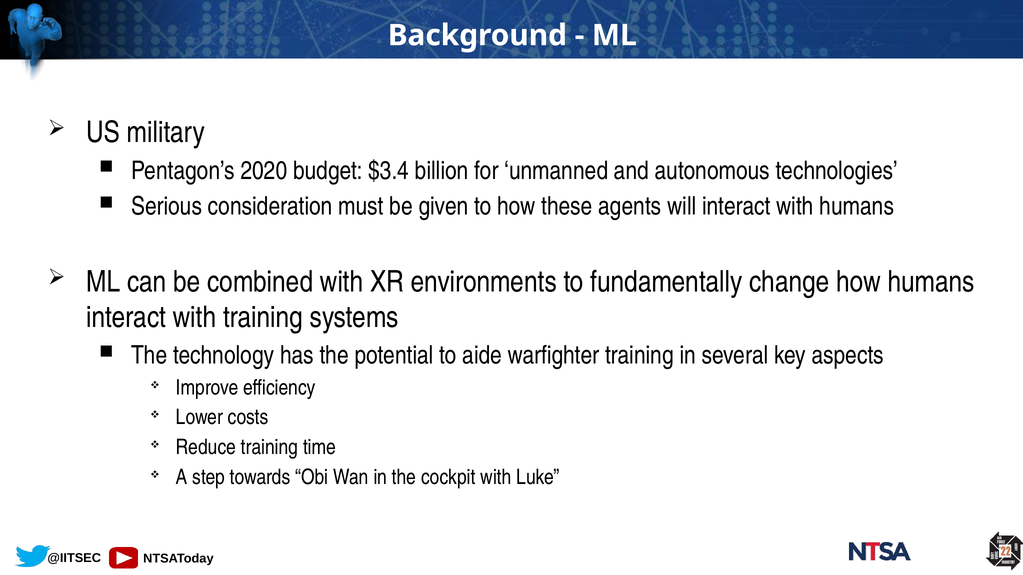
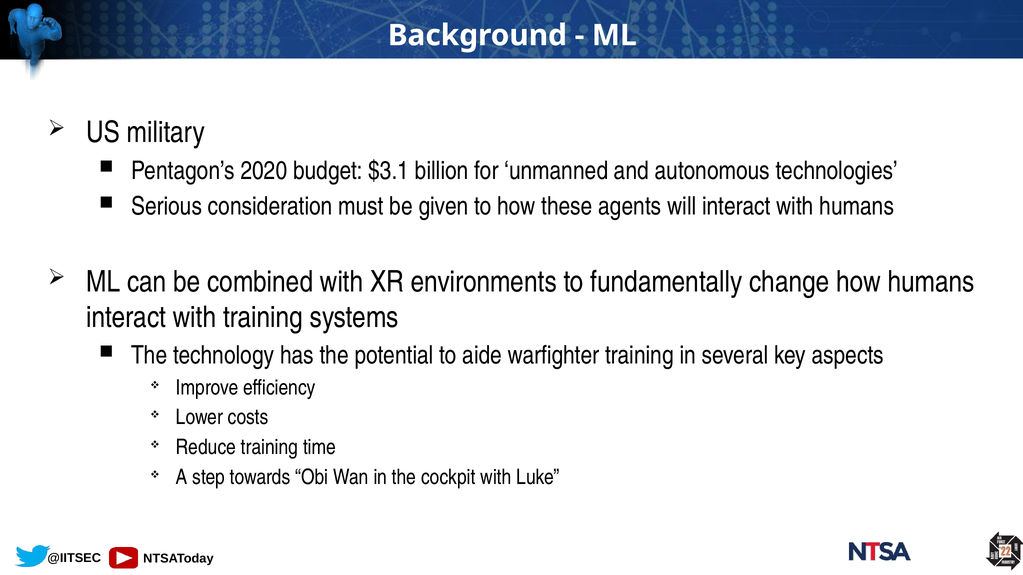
$3.4: $3.4 -> $3.1
